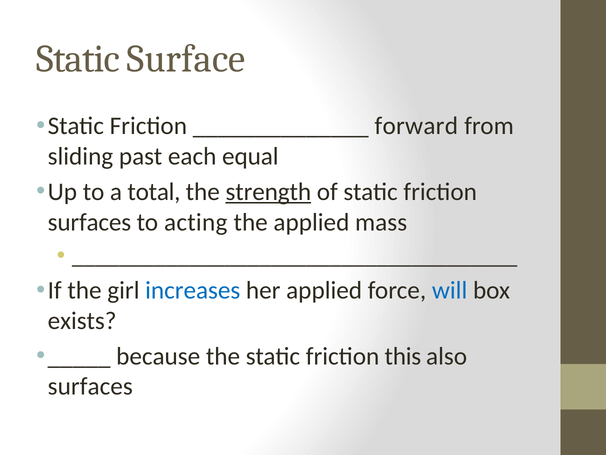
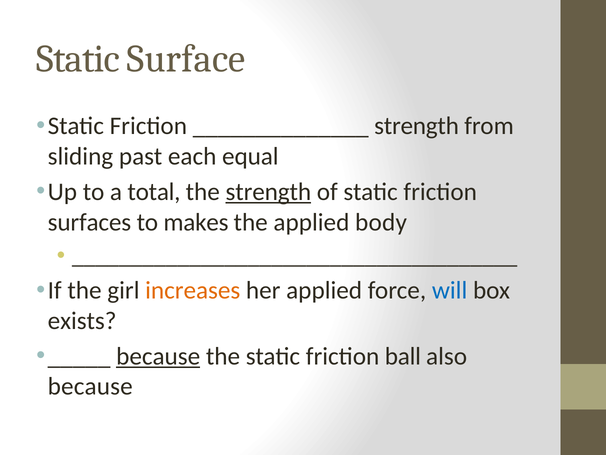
forward at (416, 126): forward -> strength
acting: acting -> makes
mass: mass -> body
increases colour: blue -> orange
because at (158, 356) underline: none -> present
this: this -> ball
surfaces at (90, 386): surfaces -> because
